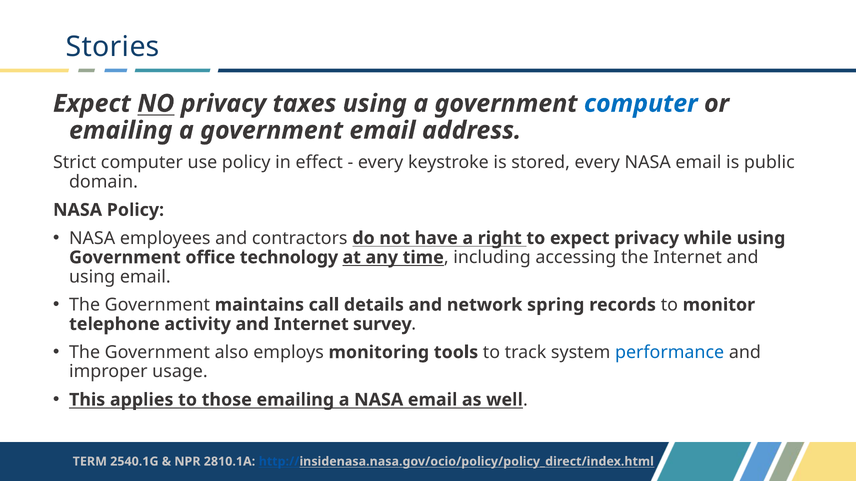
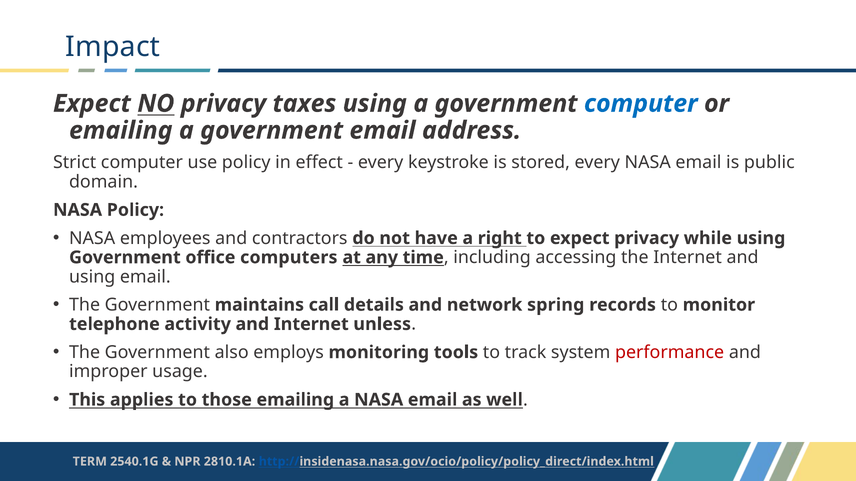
Stories: Stories -> Impact
technology: technology -> computers
survey: survey -> unless
performance colour: blue -> red
